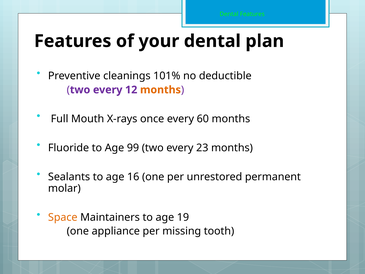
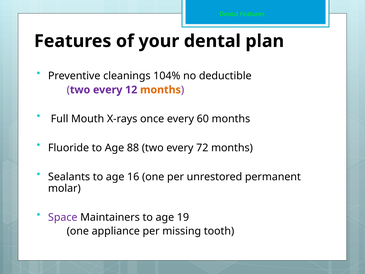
101%: 101% -> 104%
99: 99 -> 88
23: 23 -> 72
Space colour: orange -> purple
